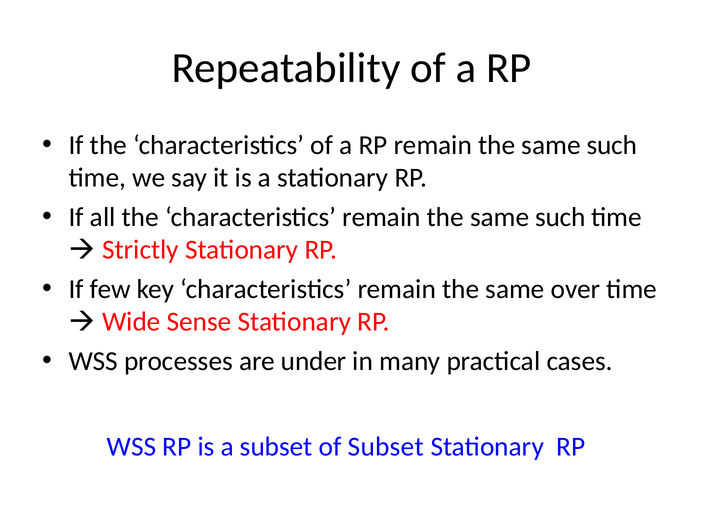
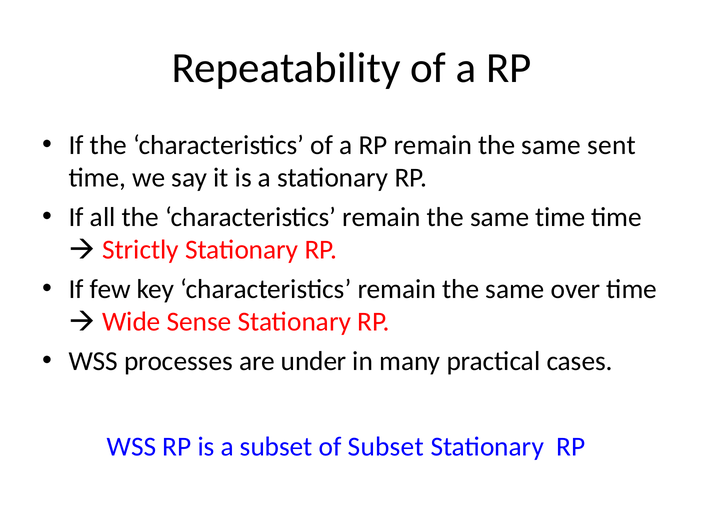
such at (612, 145): such -> sent
such at (560, 217): such -> time
